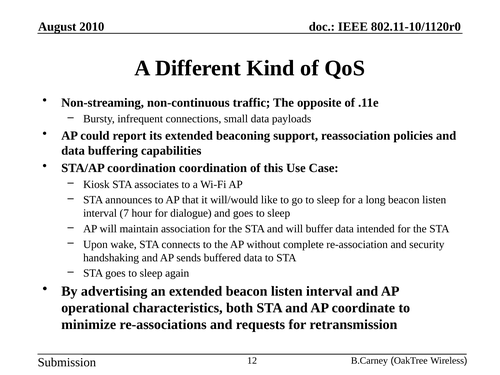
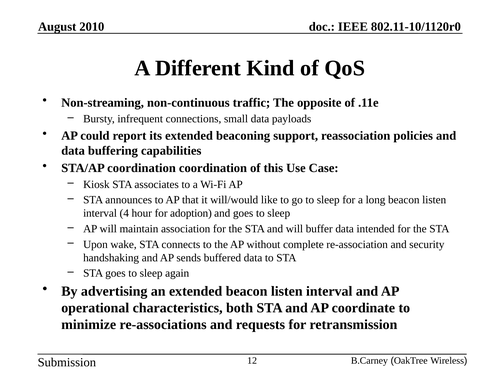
7: 7 -> 4
dialogue: dialogue -> adoption
